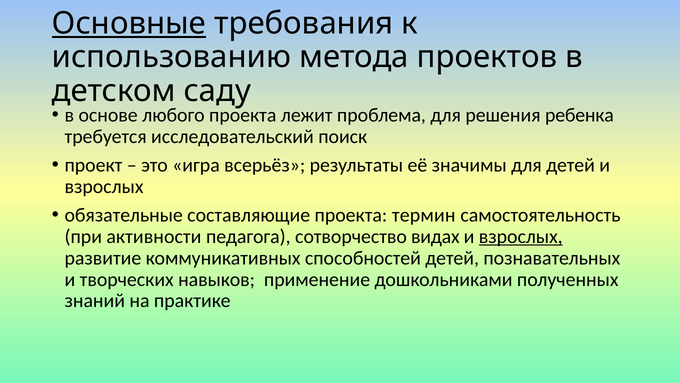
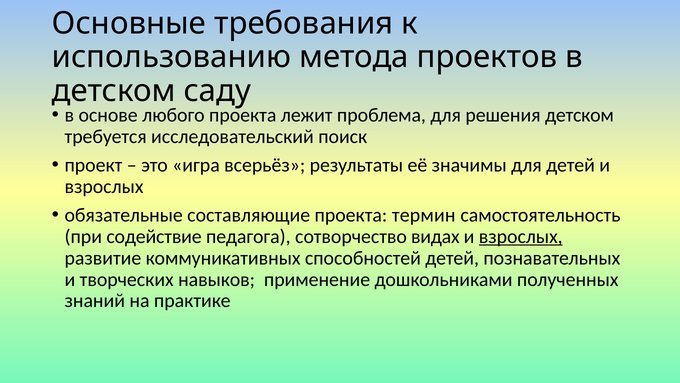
Основные underline: present -> none
решения ребенка: ребенка -> детском
активности: активности -> содействие
